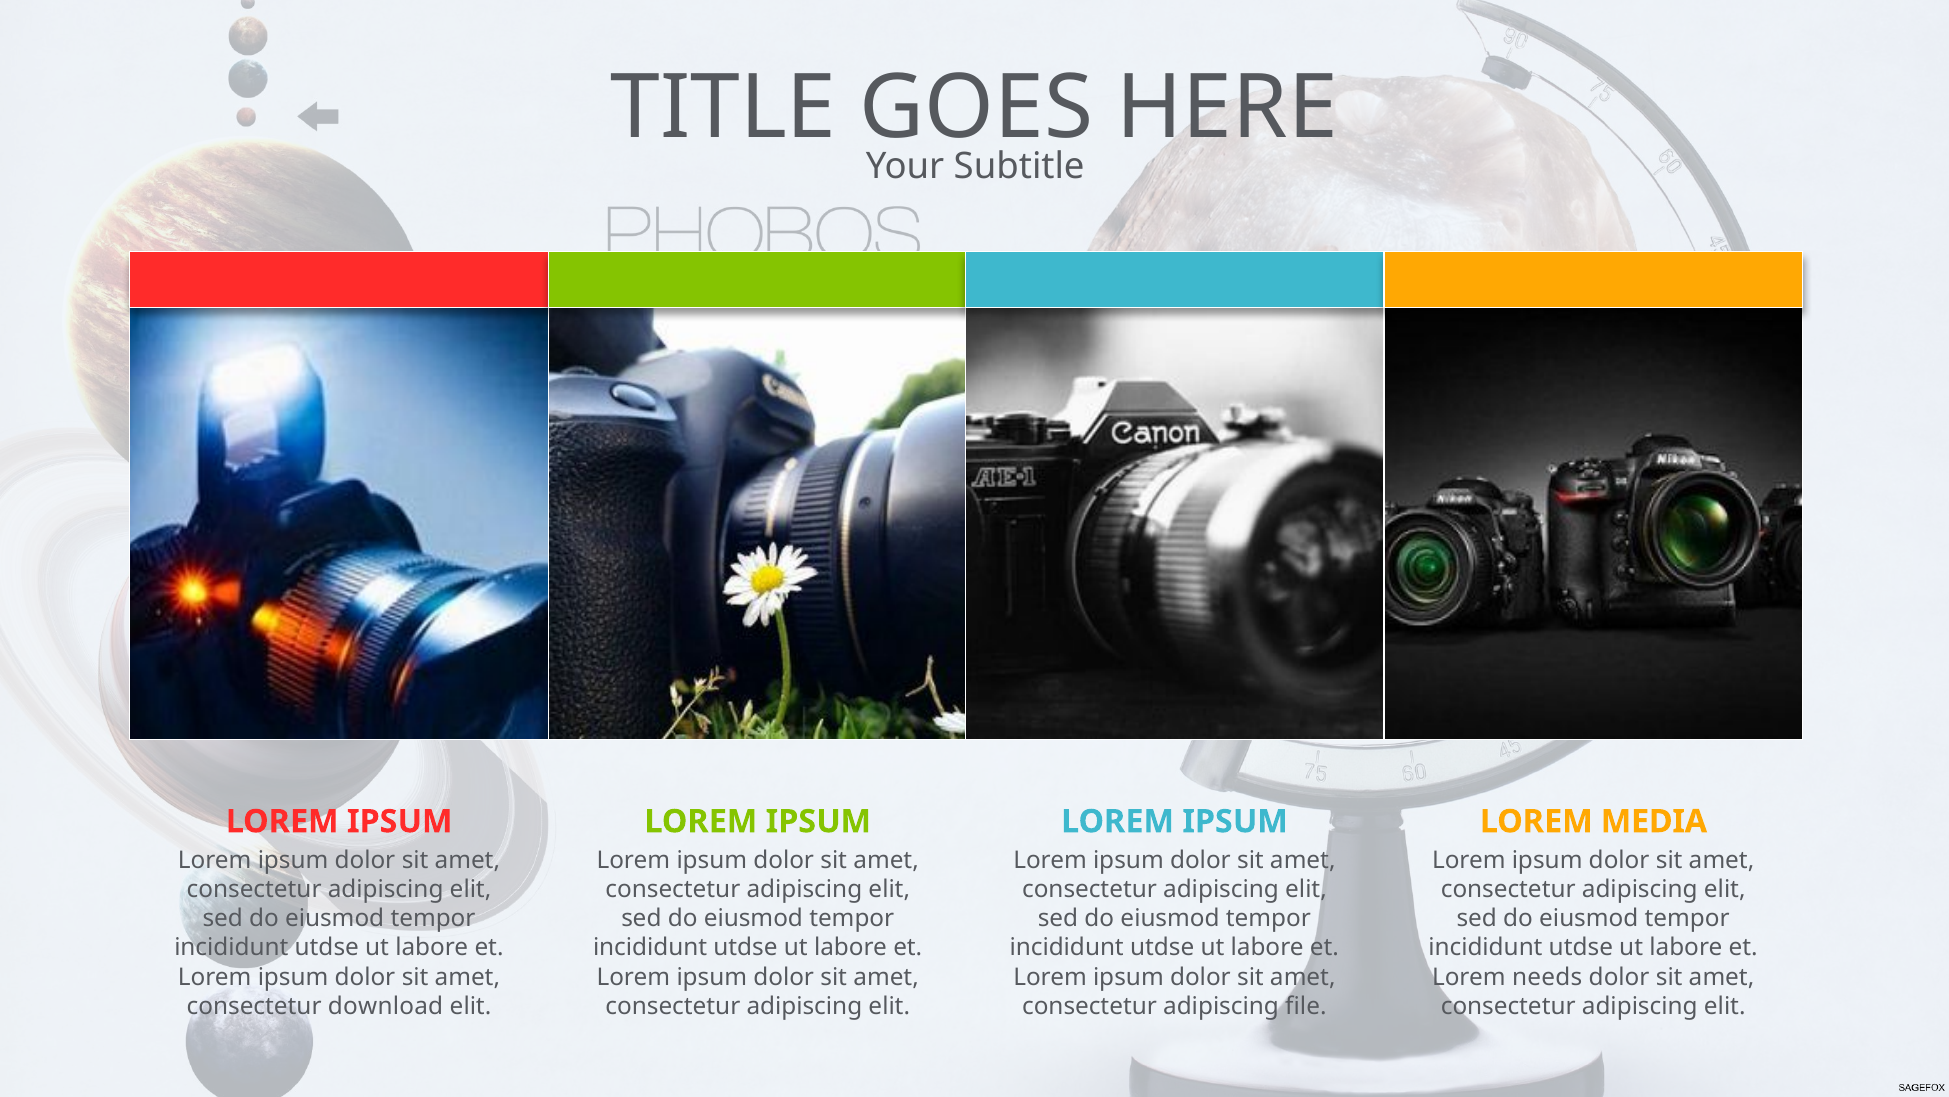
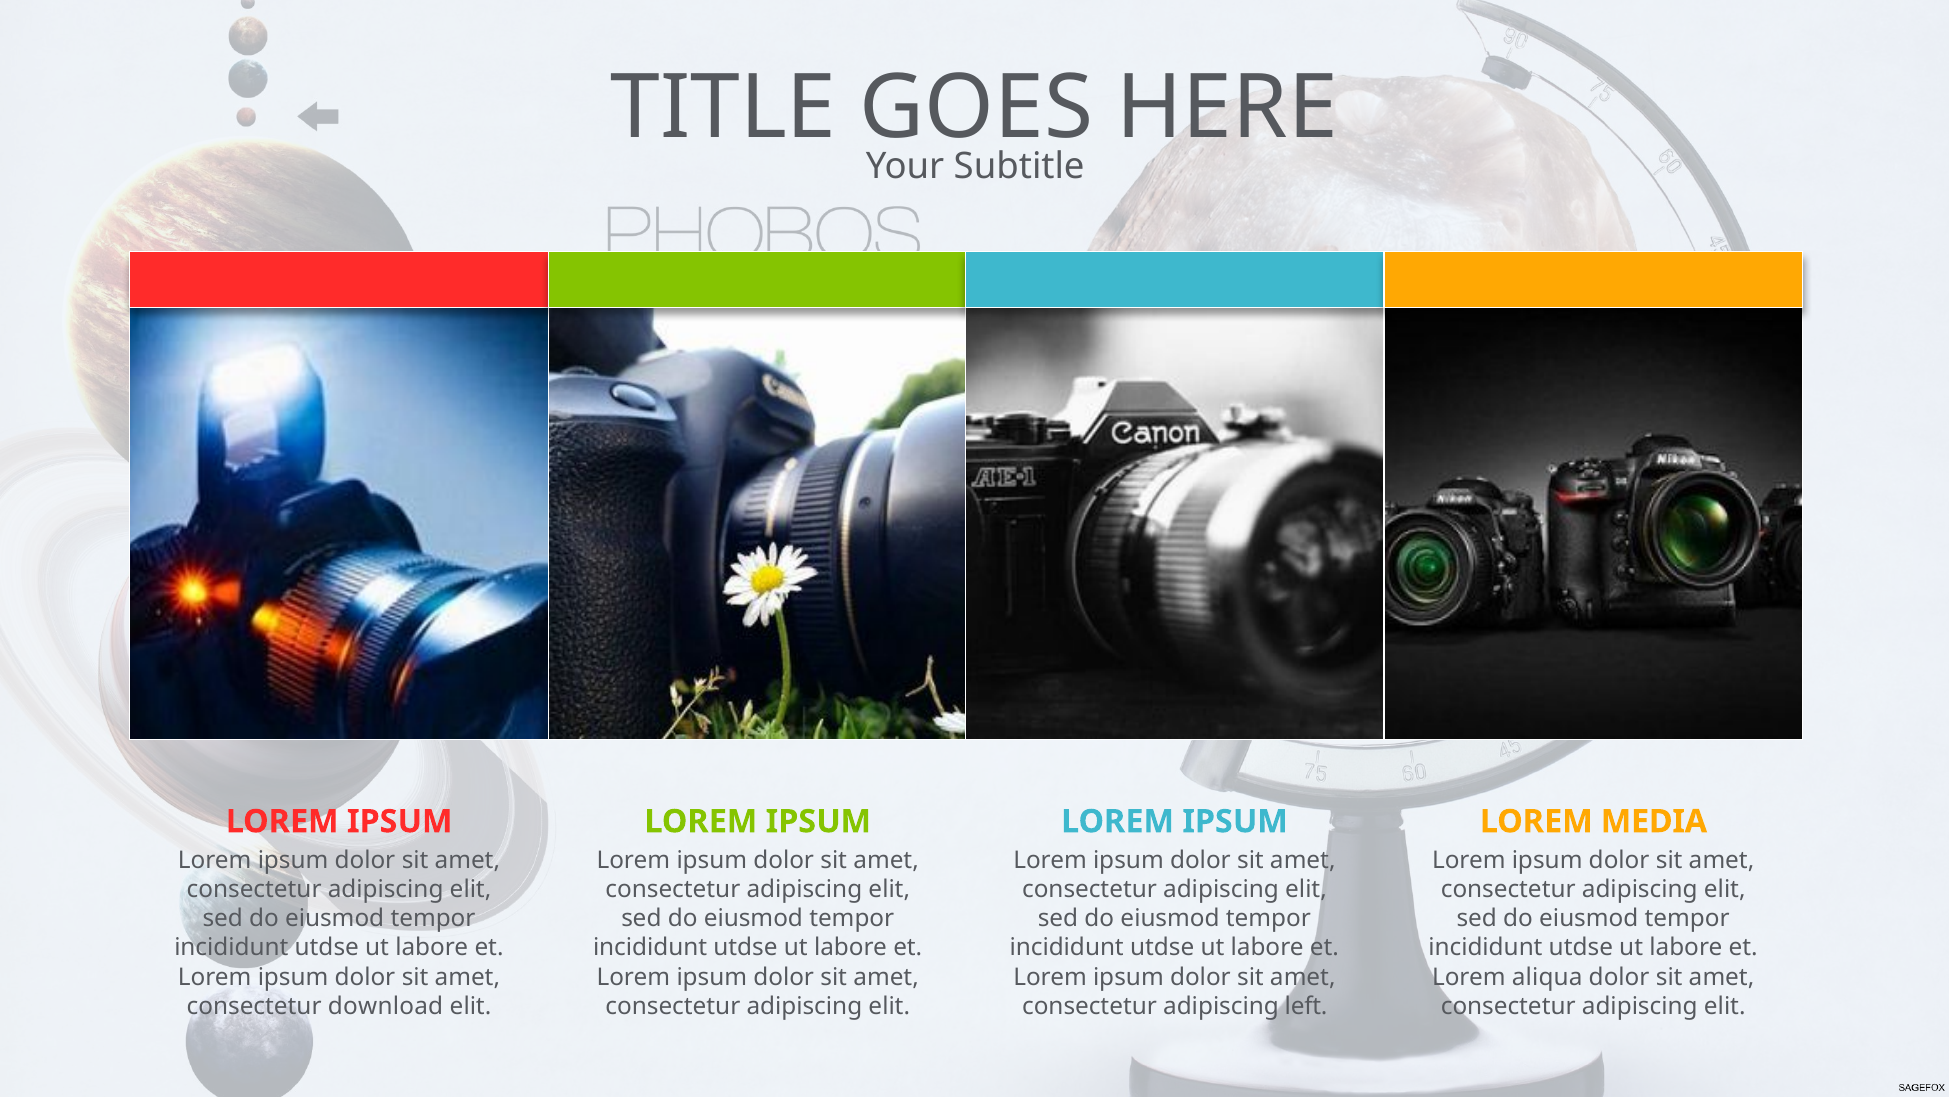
needs: needs -> aliqua
file: file -> left
